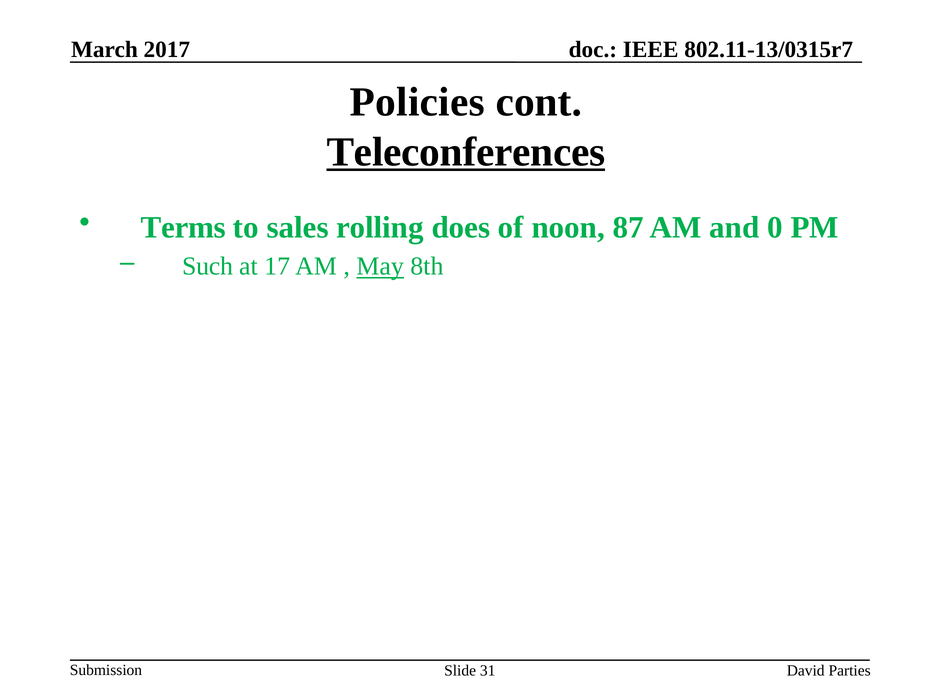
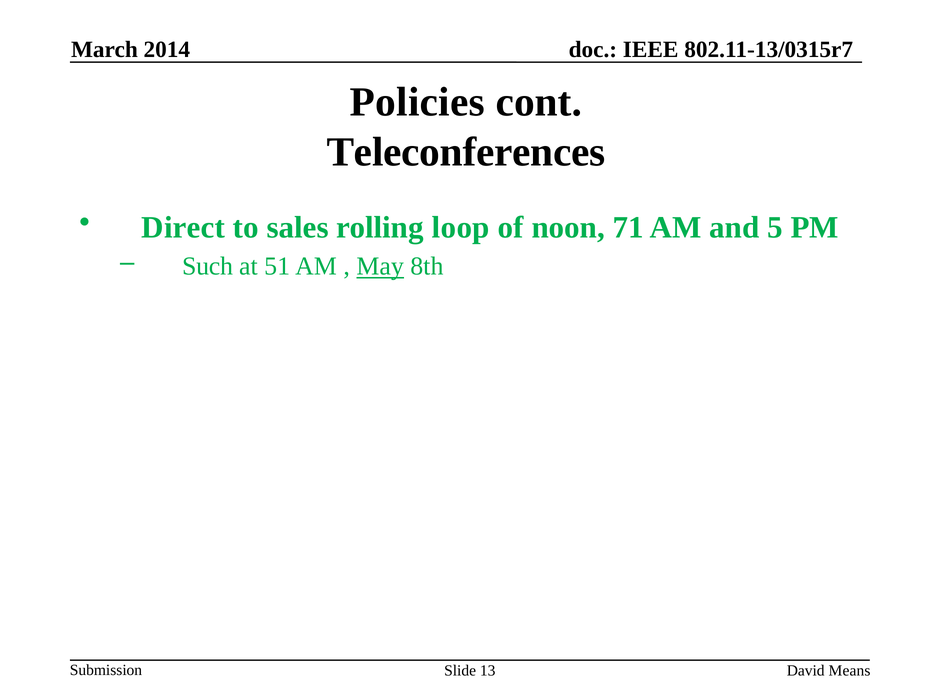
2017: 2017 -> 2014
Teleconferences underline: present -> none
Terms: Terms -> Direct
does: does -> loop
87: 87 -> 71
0: 0 -> 5
17: 17 -> 51
31: 31 -> 13
Parties: Parties -> Means
